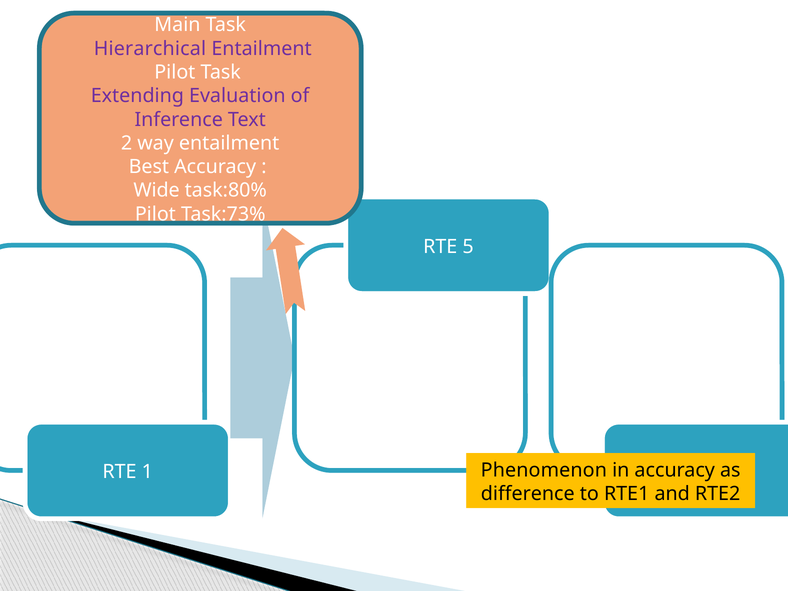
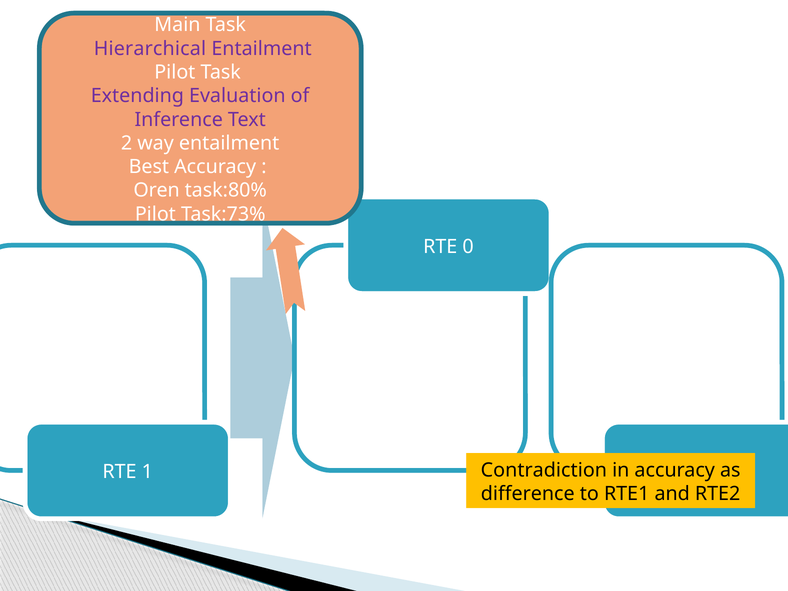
Wide: Wide -> Oren
5 at (468, 247): 5 -> 0
Phenomenon: Phenomenon -> Contradiction
